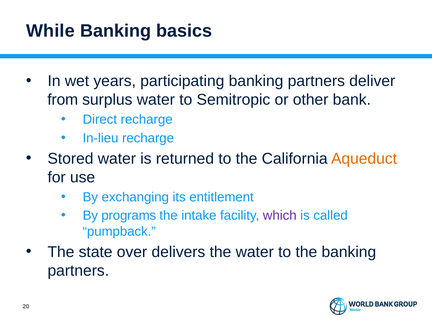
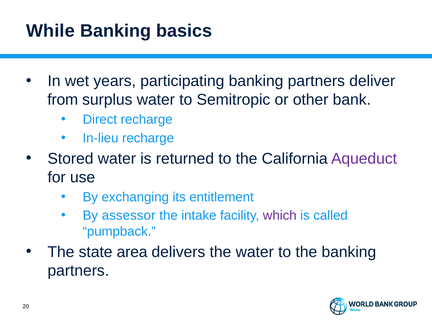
Aqueduct colour: orange -> purple
programs: programs -> assessor
over: over -> area
